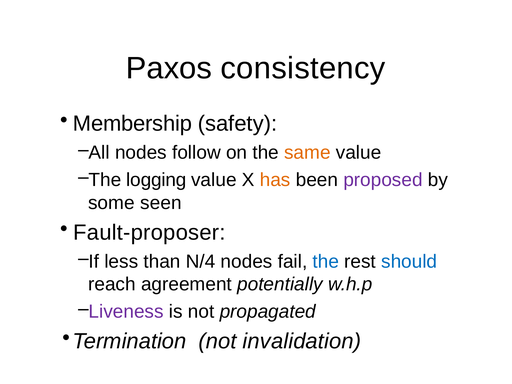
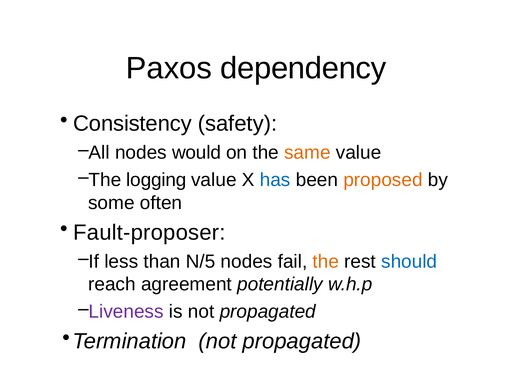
consistency: consistency -> dependency
Membership: Membership -> Consistency
follow: follow -> would
has colour: orange -> blue
proposed colour: purple -> orange
seen: seen -> often
N/4: N/4 -> N/5
the at (326, 261) colour: blue -> orange
Termination not invalidation: invalidation -> propagated
